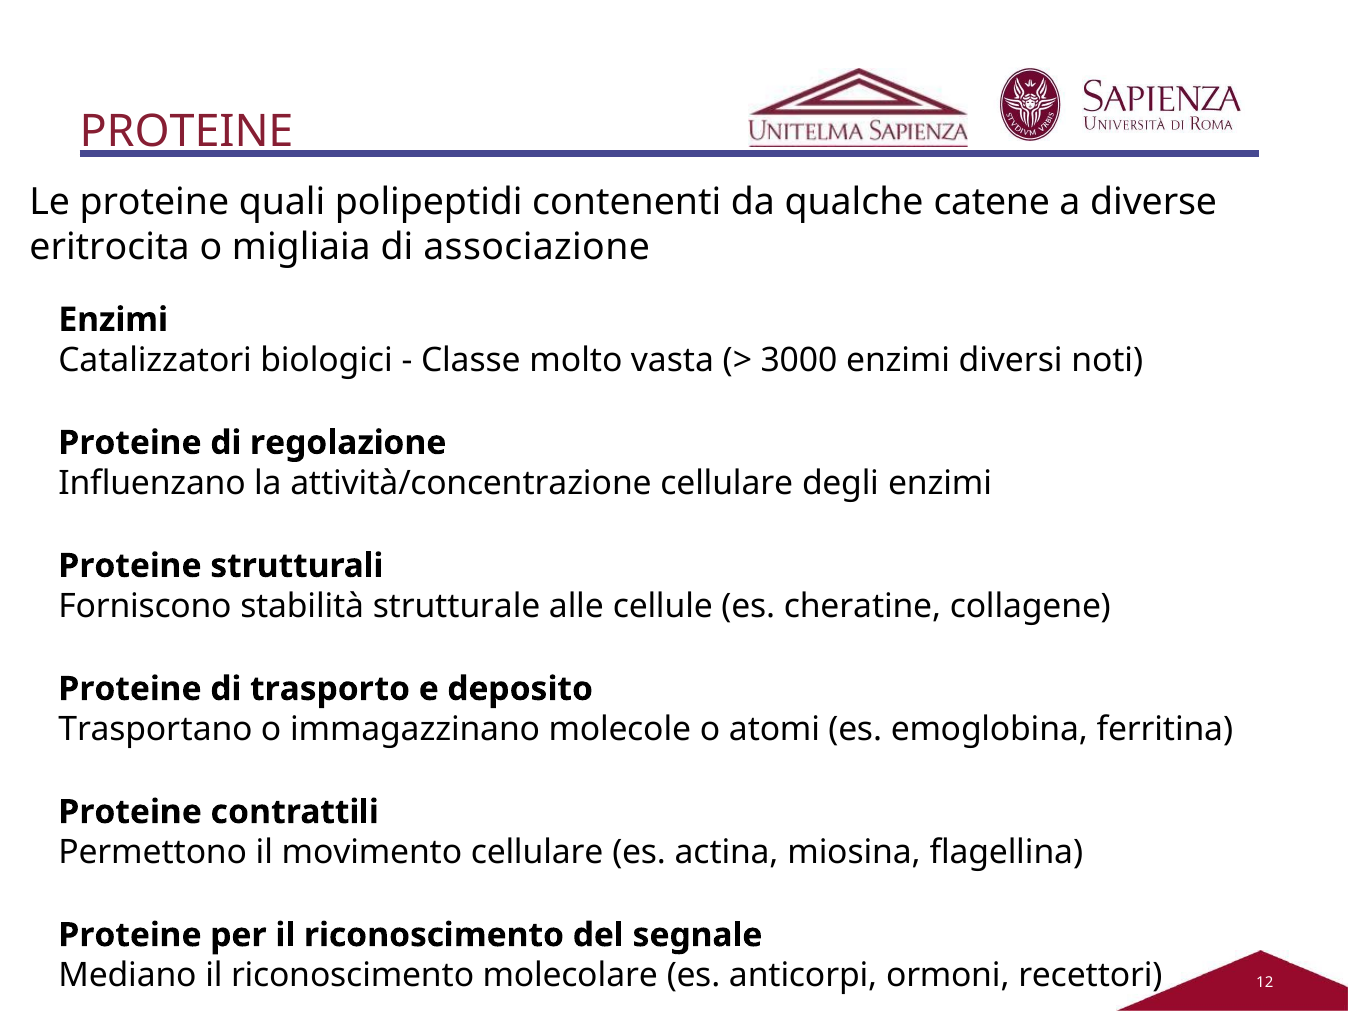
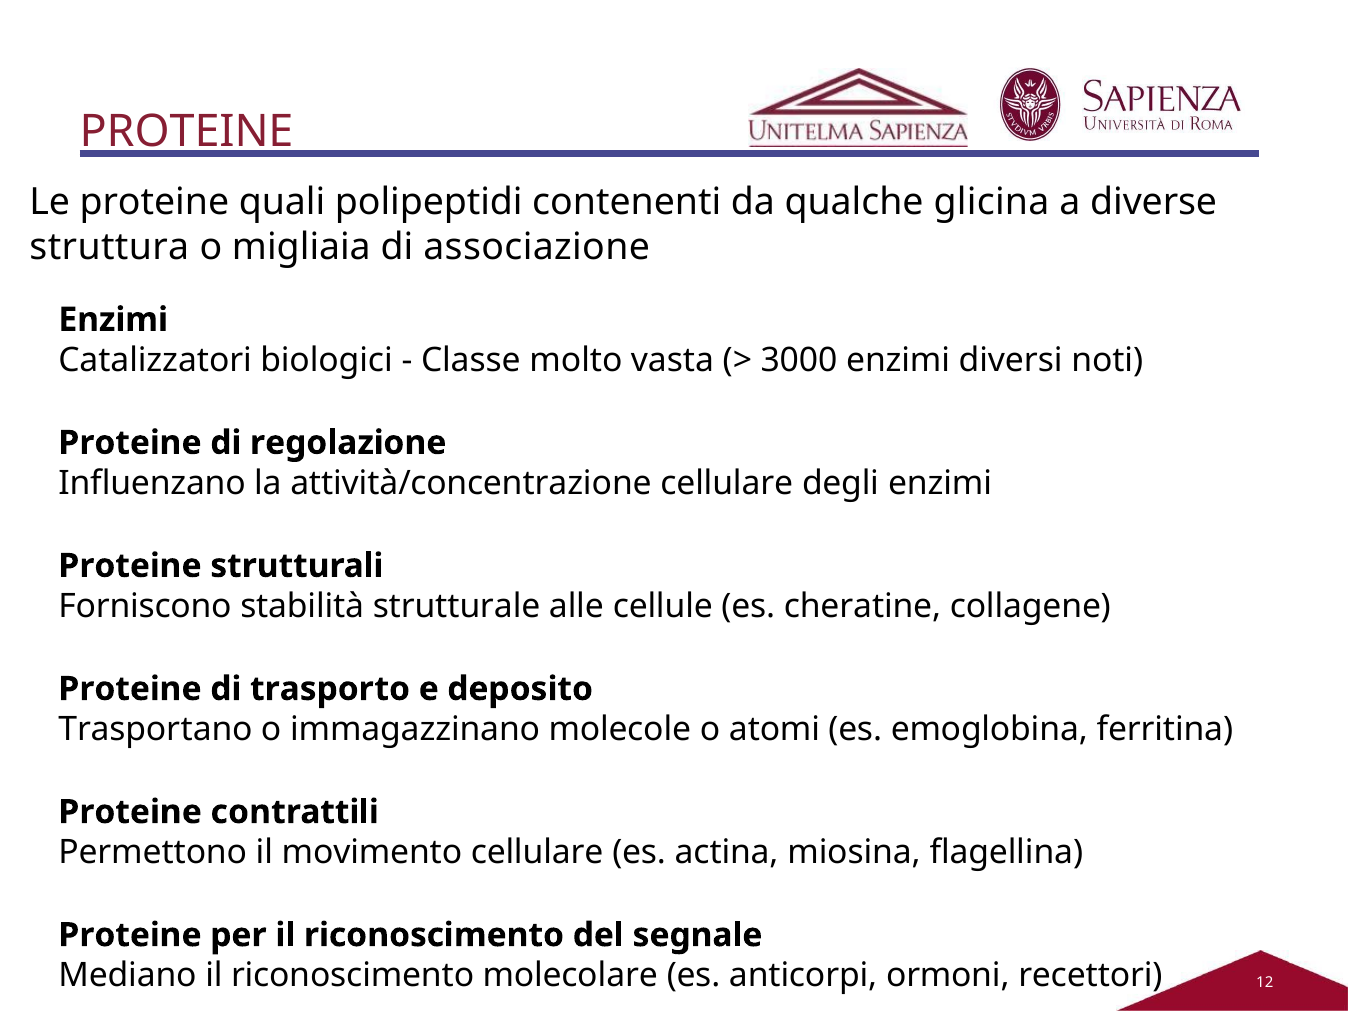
catene: catene -> glicina
eritrocita: eritrocita -> struttura
